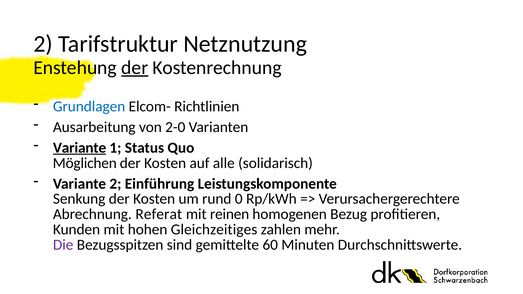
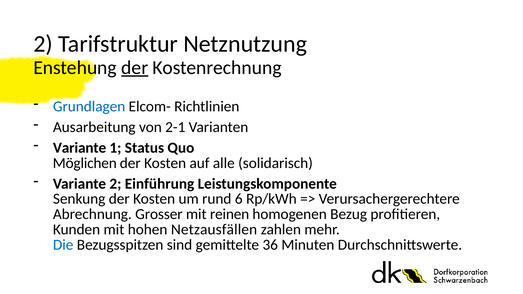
2-0: 2-0 -> 2-1
Variante at (80, 148) underline: present -> none
0: 0 -> 6
Referat: Referat -> Grosser
Gleichzeitiges: Gleichzeitiges -> Netzausfällen
Die colour: purple -> blue
60: 60 -> 36
